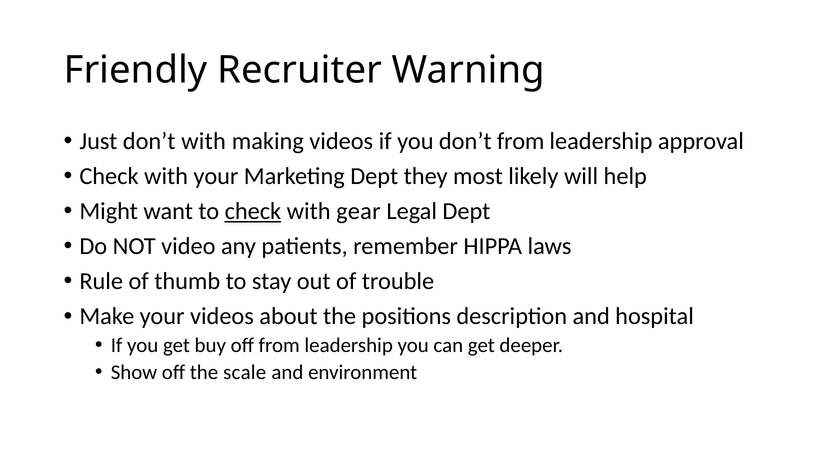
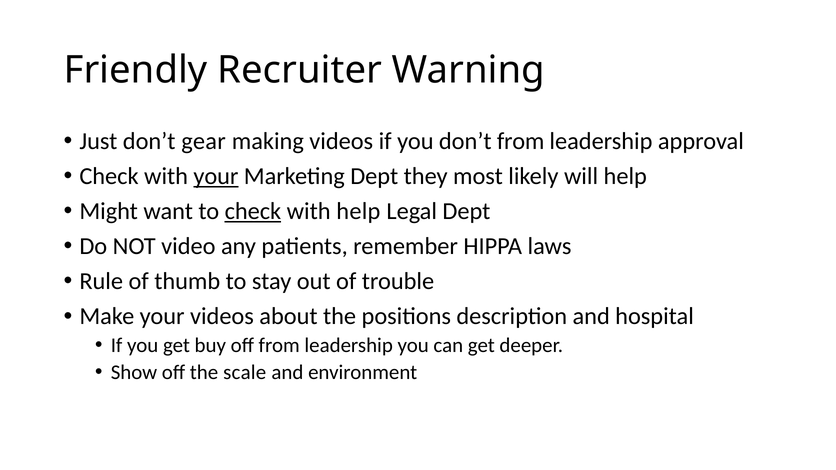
don’t with: with -> gear
your at (216, 176) underline: none -> present
with gear: gear -> help
